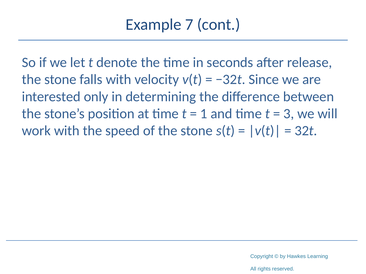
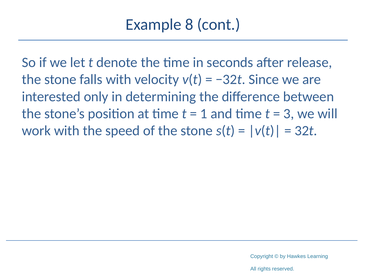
7: 7 -> 8
